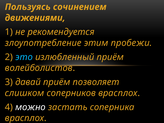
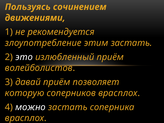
этим пробежи: пробежи -> застать
это colour: light blue -> white
слишком: слишком -> которую
